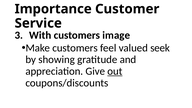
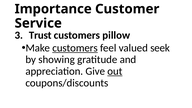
With: With -> Trust
image: image -> pillow
customers at (75, 48) underline: none -> present
